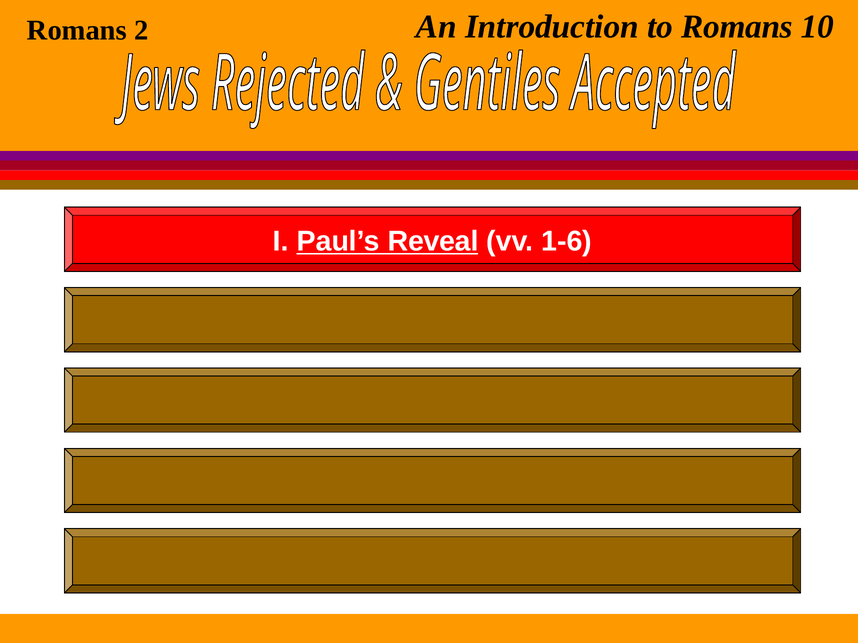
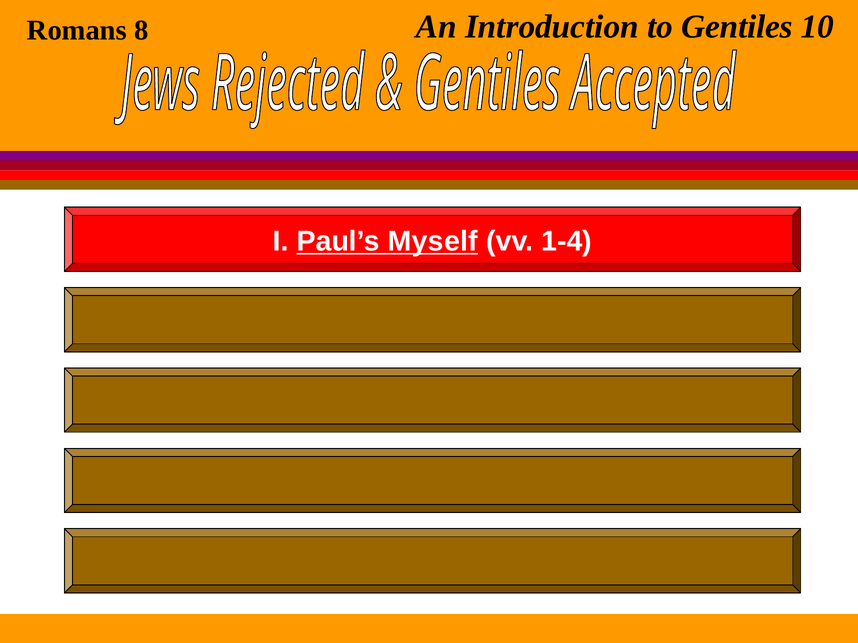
to Romans: Romans -> Gentiles
2: 2 -> 8
Reveal: Reveal -> Myself
1-6: 1-6 -> 1-4
